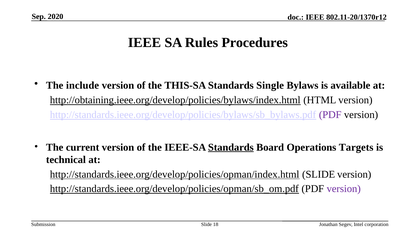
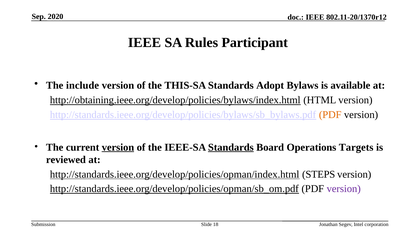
Procedures: Procedures -> Participant
Single: Single -> Adopt
PDF at (330, 115) colour: purple -> orange
version at (118, 147) underline: none -> present
technical: technical -> reviewed
http://standards.ieee.org/develop/policies/opman/index.html SLIDE: SLIDE -> STEPS
